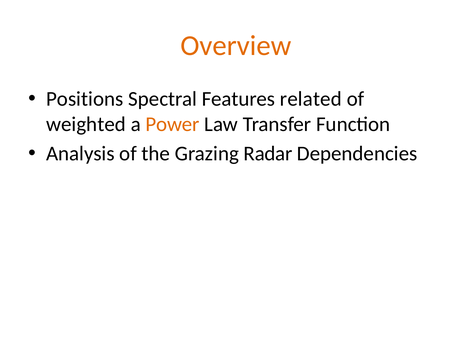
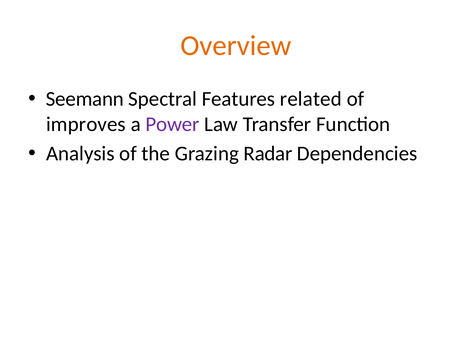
Positions: Positions -> Seemann
weighted: weighted -> improves
Power colour: orange -> purple
